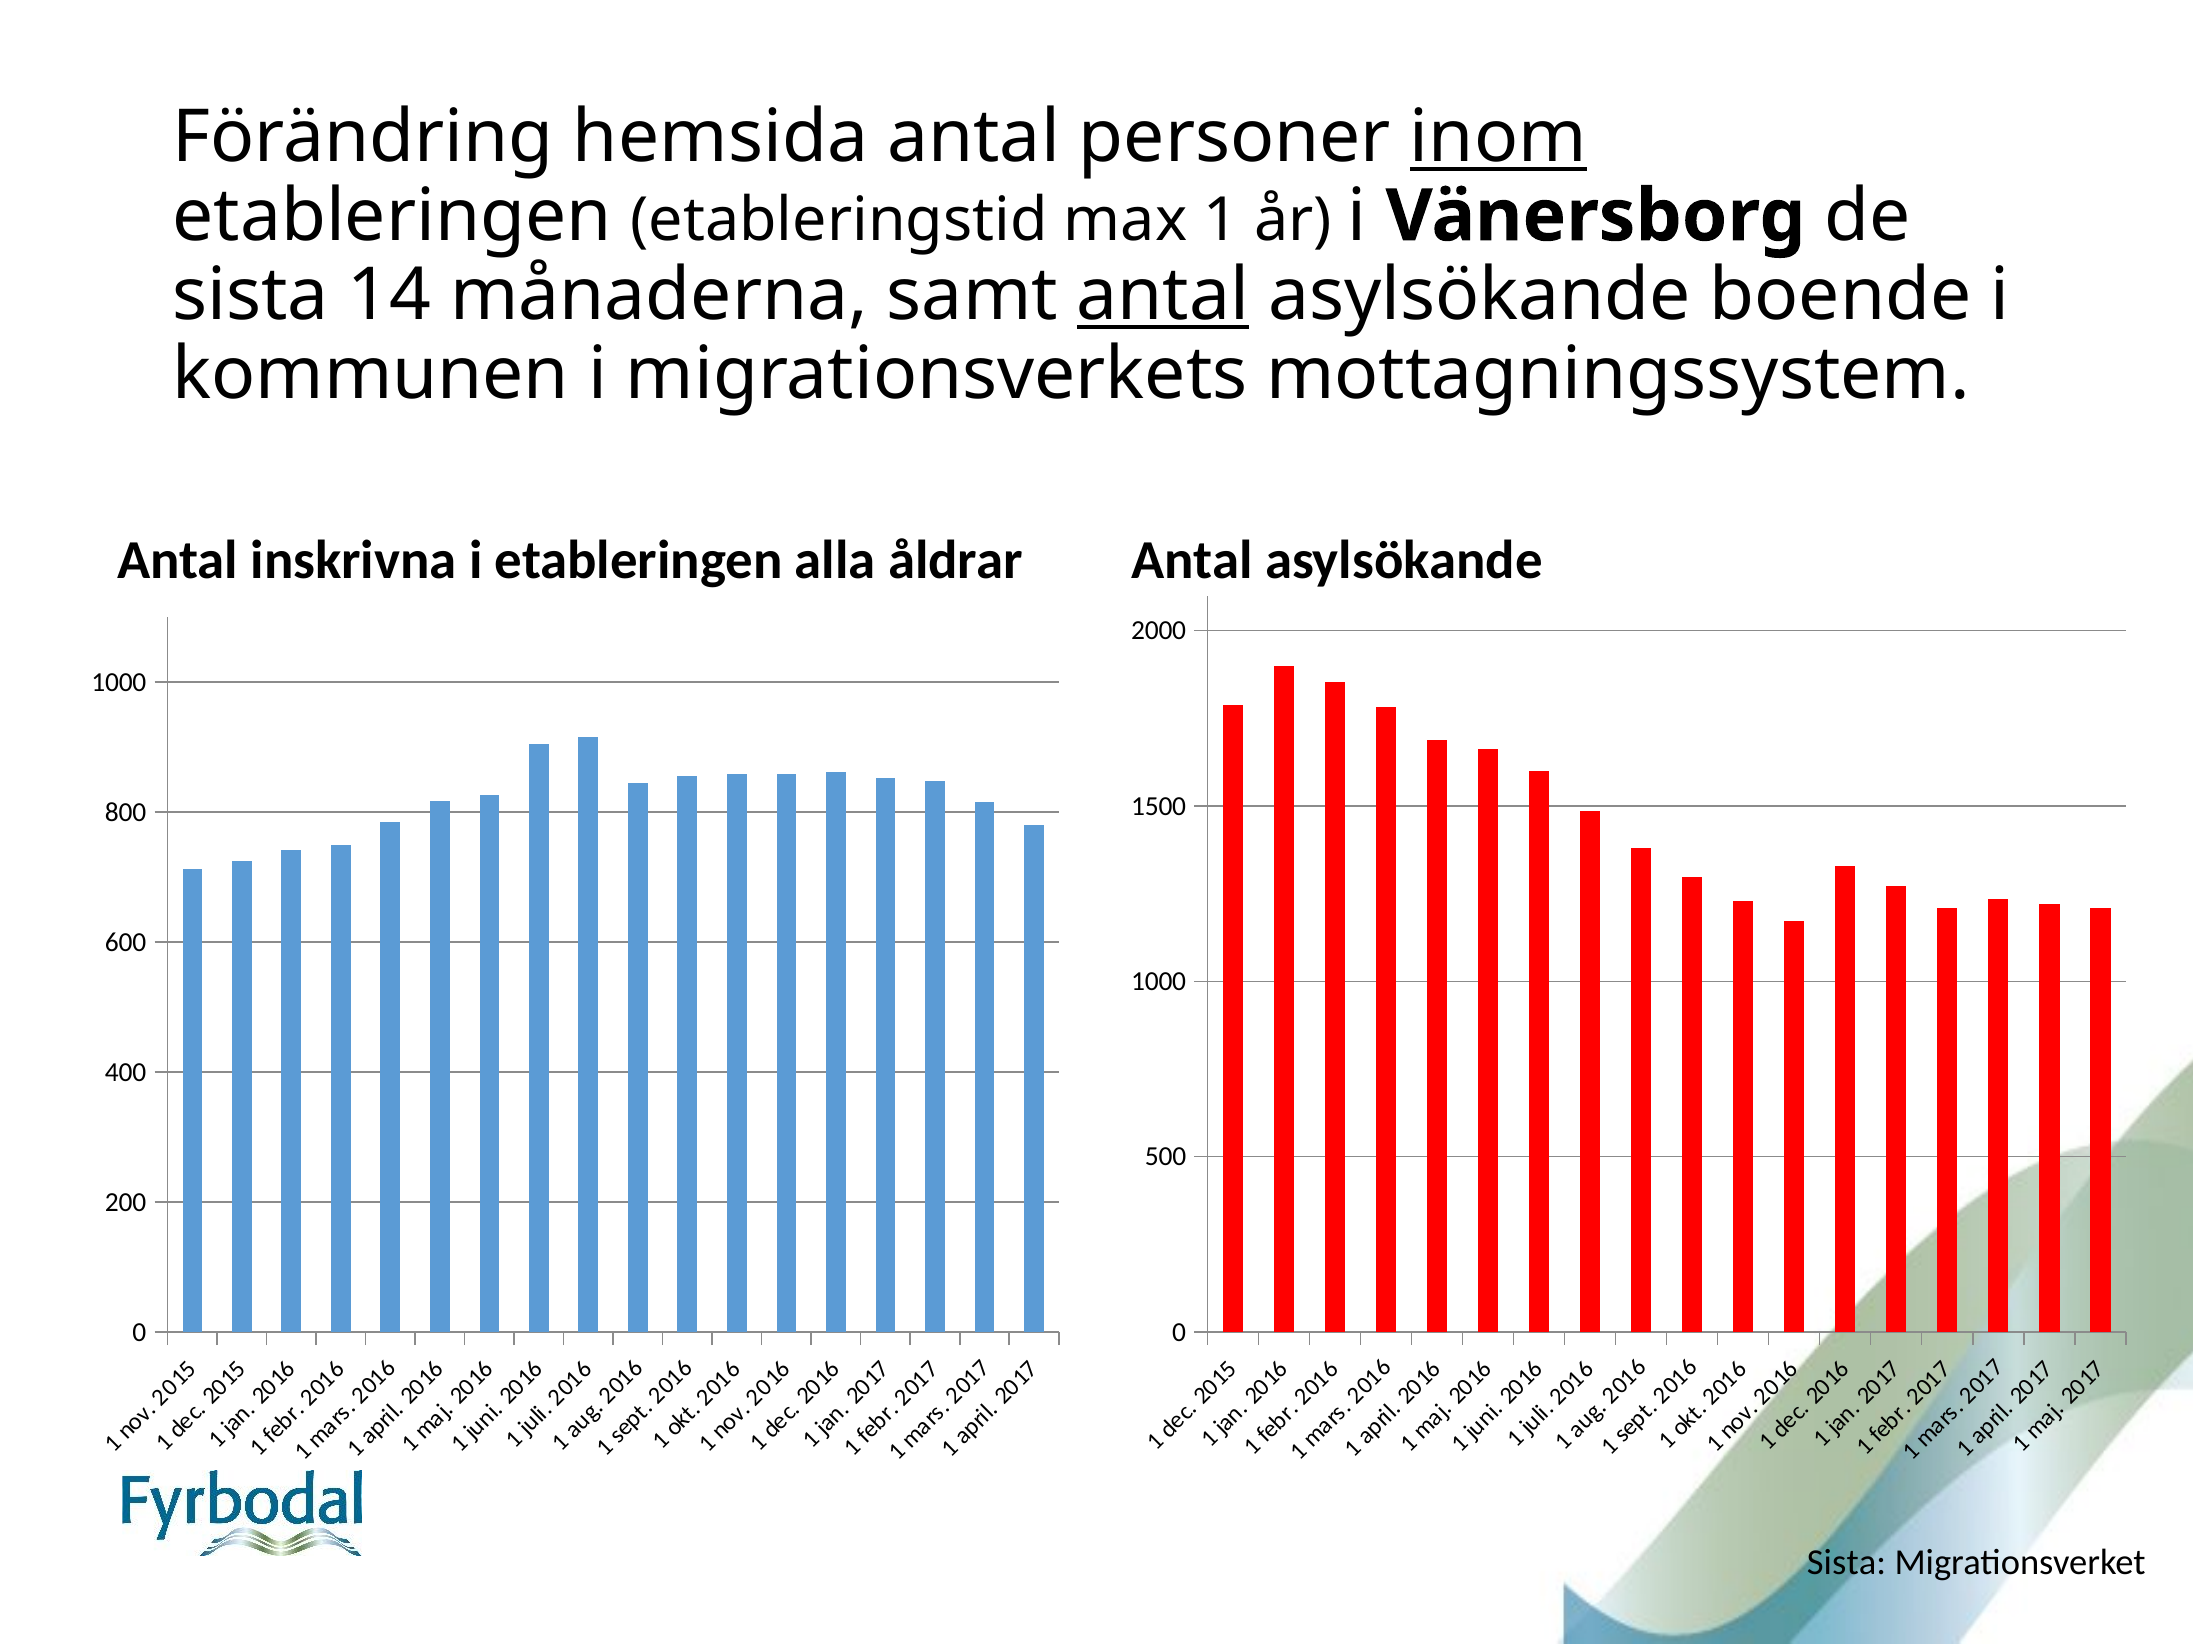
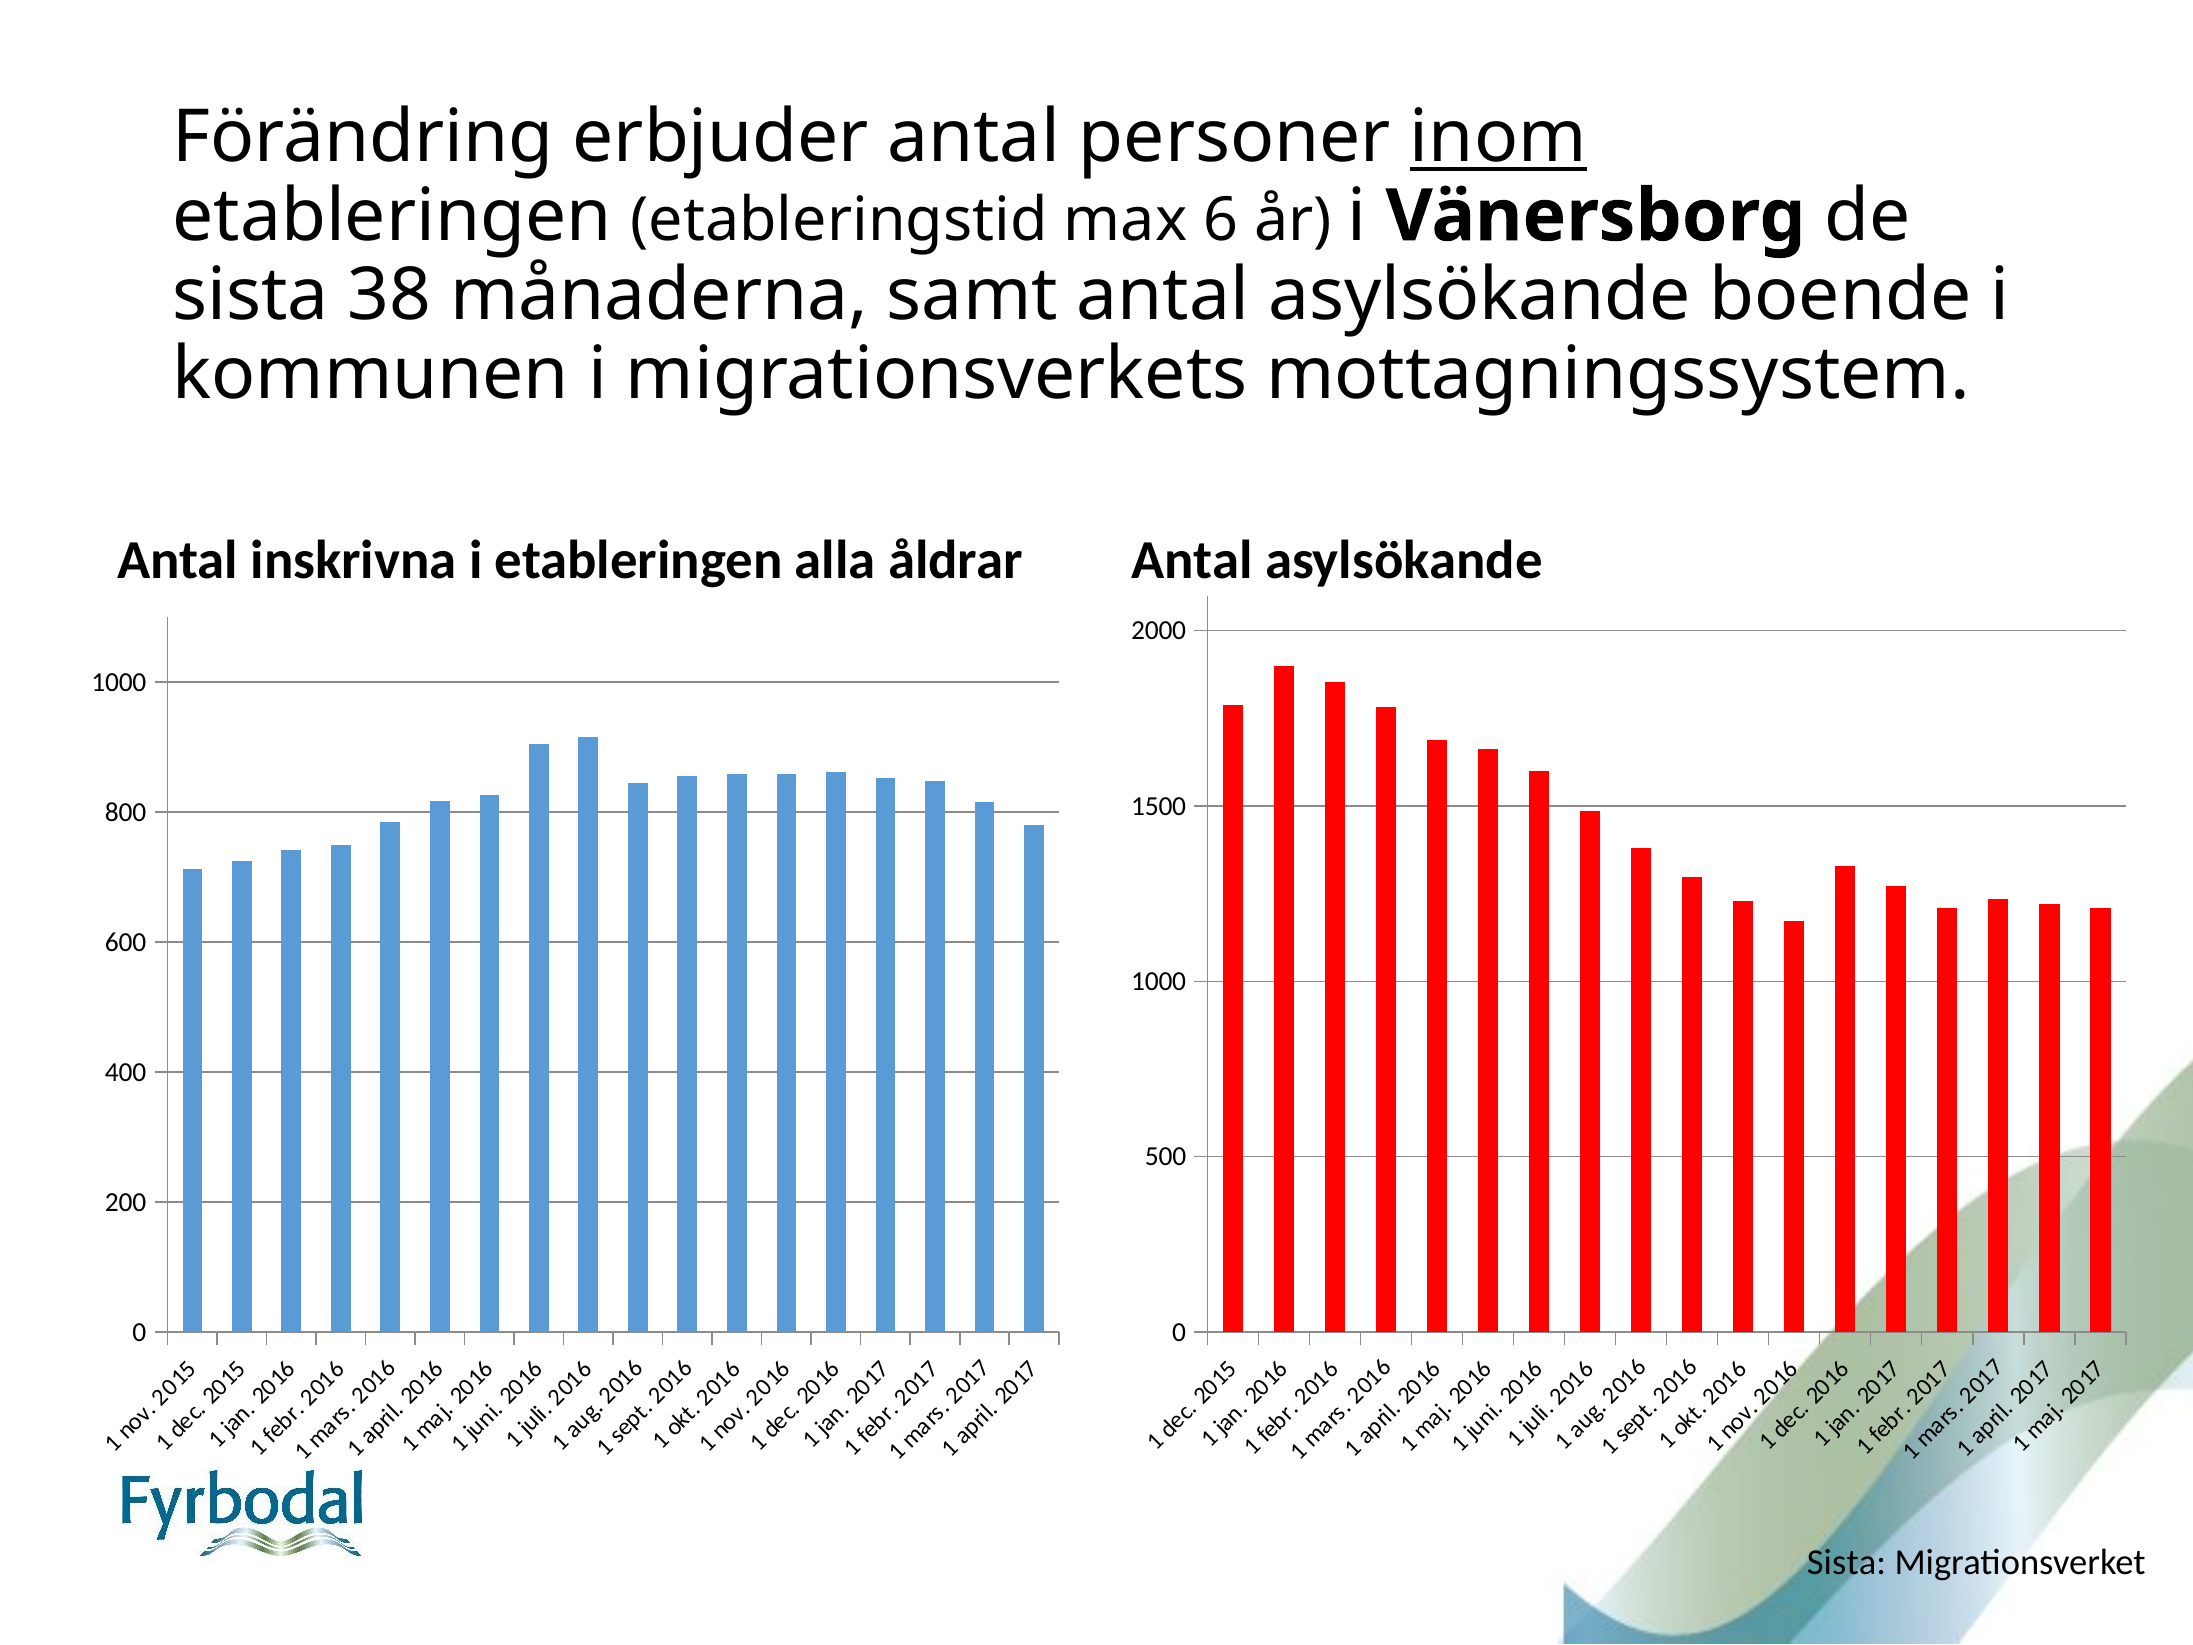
hemsida: hemsida -> erbjuder
max 1: 1 -> 6
14: 14 -> 38
antal at (1163, 295) underline: present -> none
